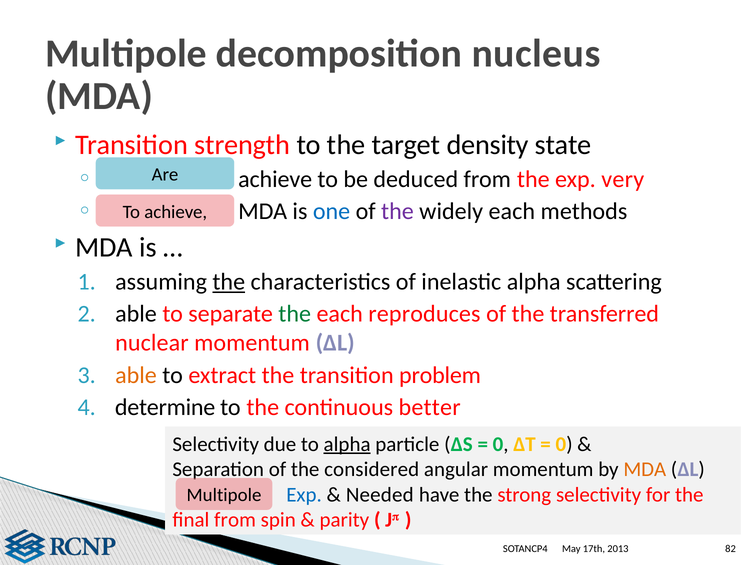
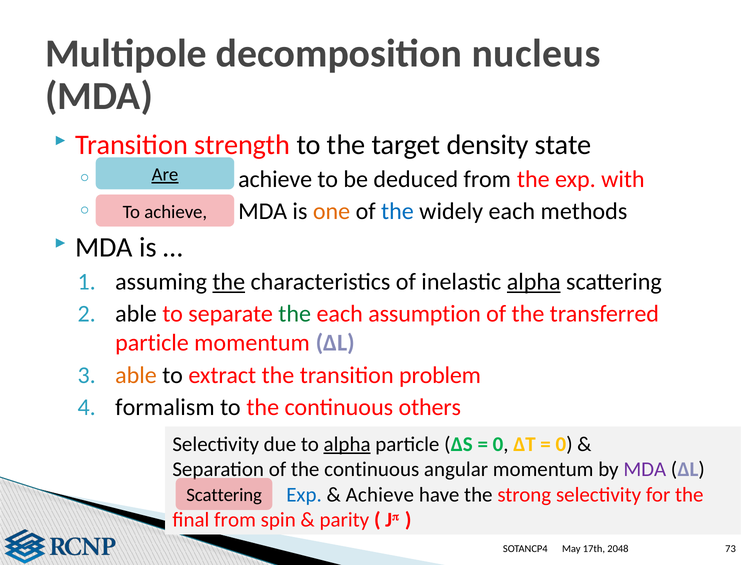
Are underline: none -> present
very: very -> with
one colour: blue -> orange
the at (397, 212) colour: purple -> blue
alpha at (534, 282) underline: none -> present
reproduces: reproduces -> assumption
nuclear at (152, 343): nuclear -> particle
determine: determine -> formalism
better: better -> others
of the considered: considered -> continuous
MDA at (645, 470) colour: orange -> purple
Needed at (380, 495): Needed -> Achieve
Multipole at (224, 496): Multipole -> Scattering
82: 82 -> 73
2013: 2013 -> 2048
